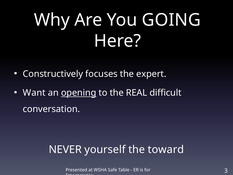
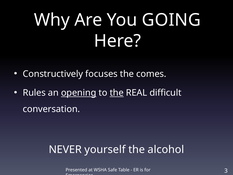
expert: expert -> comes
Want: Want -> Rules
the at (117, 93) underline: none -> present
toward: toward -> alcohol
